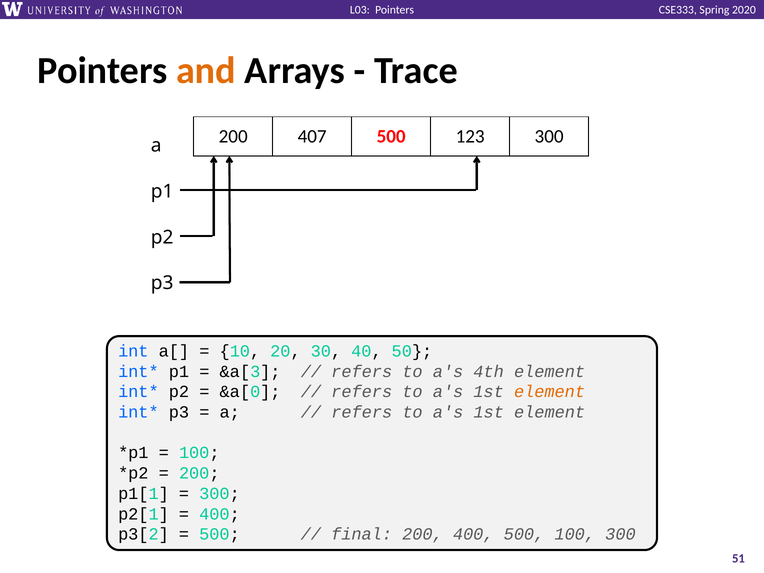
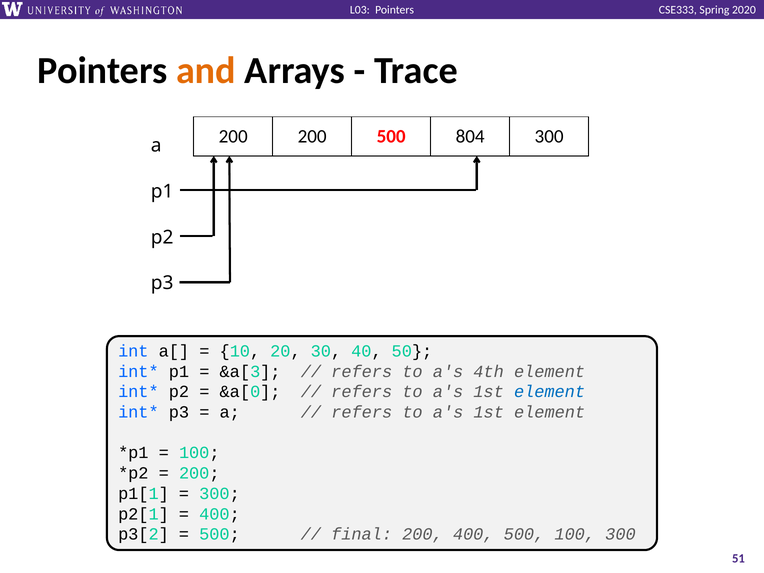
200 407: 407 -> 200
123: 123 -> 804
element at (550, 392) colour: orange -> blue
